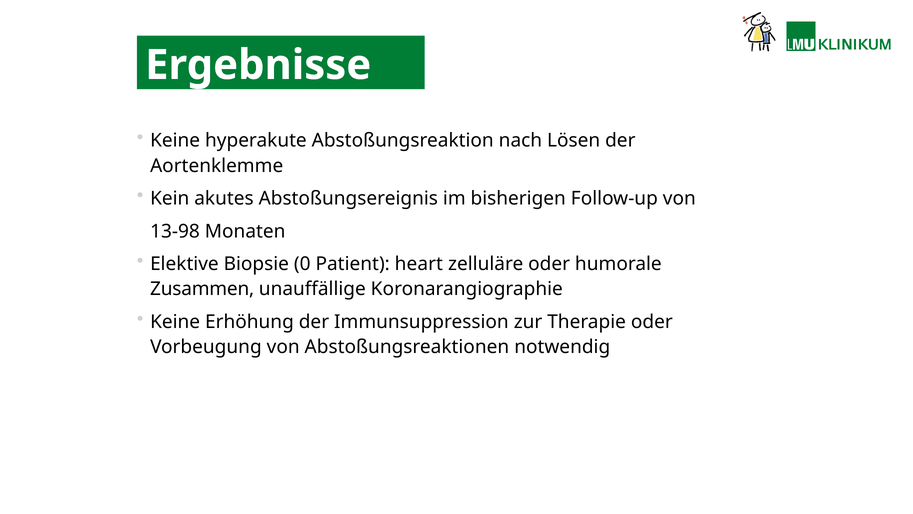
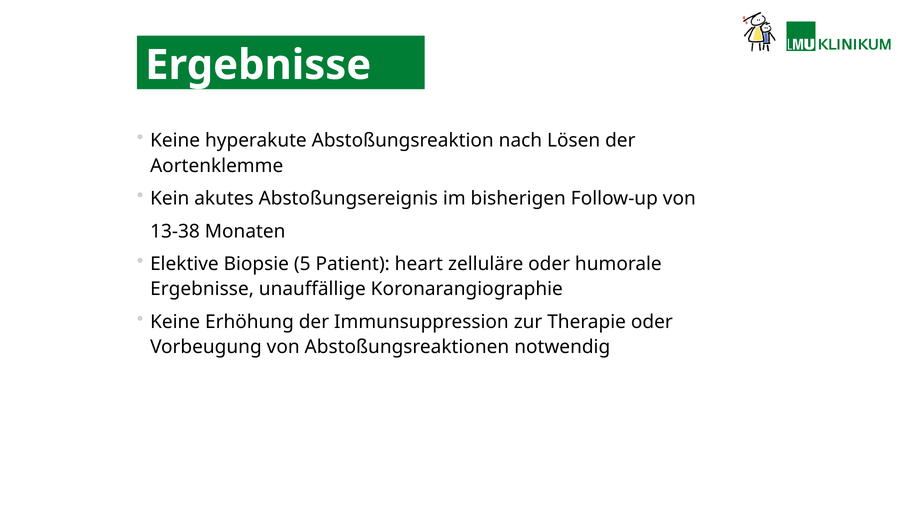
13-98: 13-98 -> 13-38
0: 0 -> 5
Zusammen at (202, 289): Zusammen -> Ergebnisse
